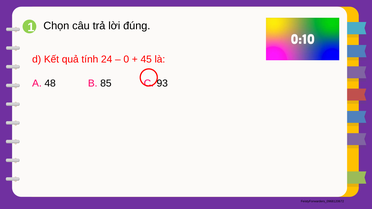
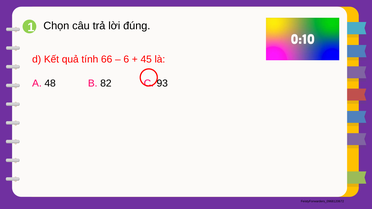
24: 24 -> 66
0: 0 -> 6
85: 85 -> 82
